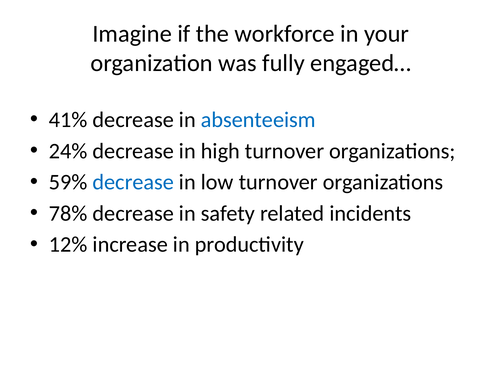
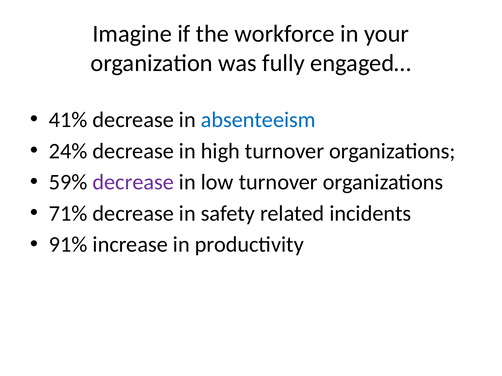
decrease at (133, 182) colour: blue -> purple
78%: 78% -> 71%
12%: 12% -> 91%
